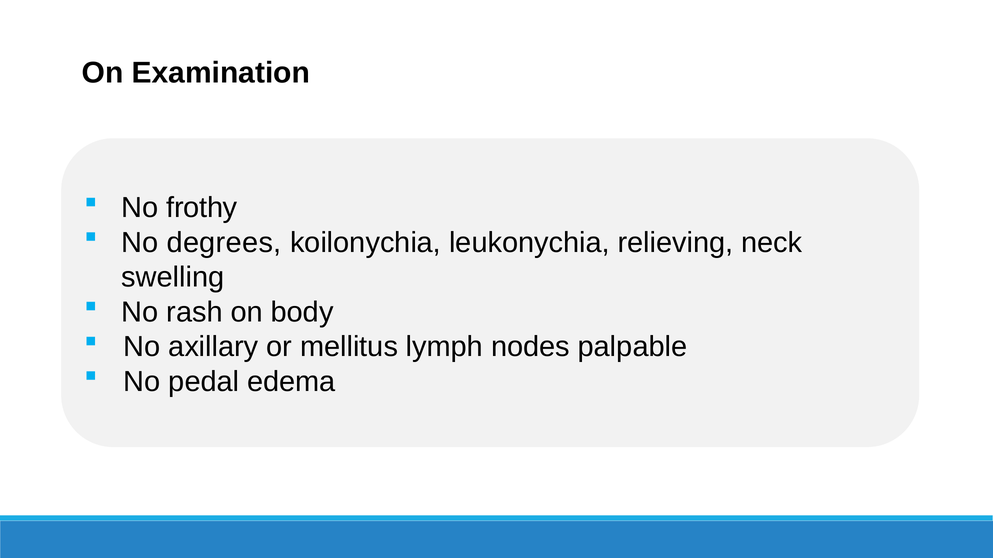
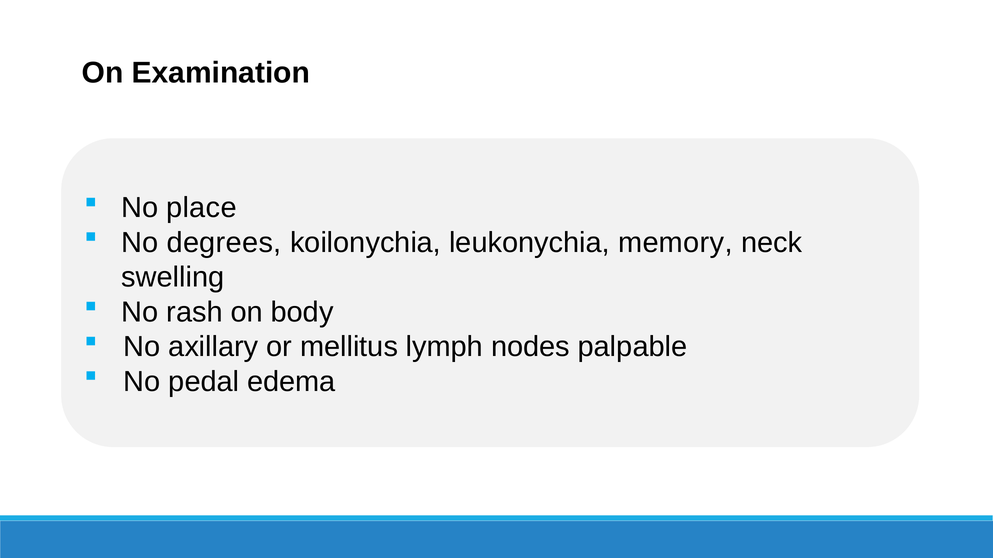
frothy: frothy -> place
relieving: relieving -> memory
